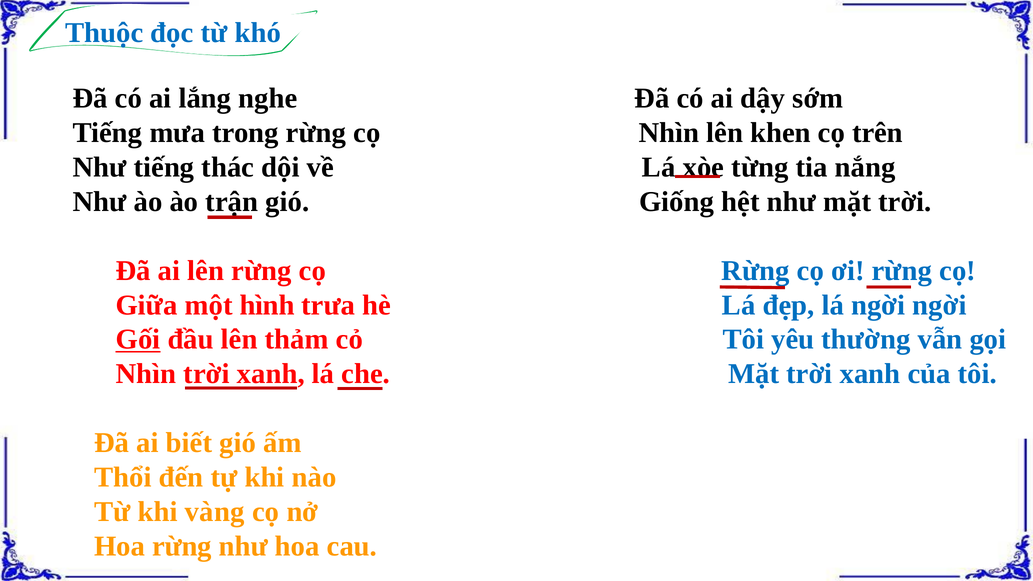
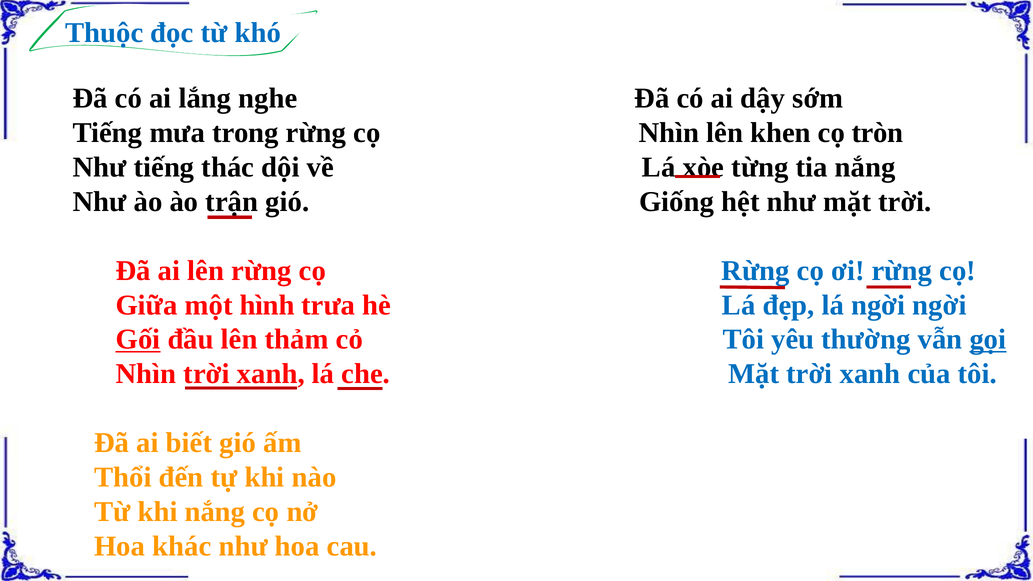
trên: trên -> tròn
gọi underline: none -> present
khi vàng: vàng -> nắng
Hoa rừng: rừng -> khác
